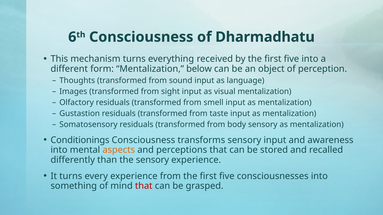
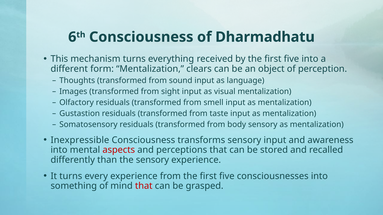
below: below -> clears
Conditionings: Conditionings -> Inexpressible
aspects colour: orange -> red
